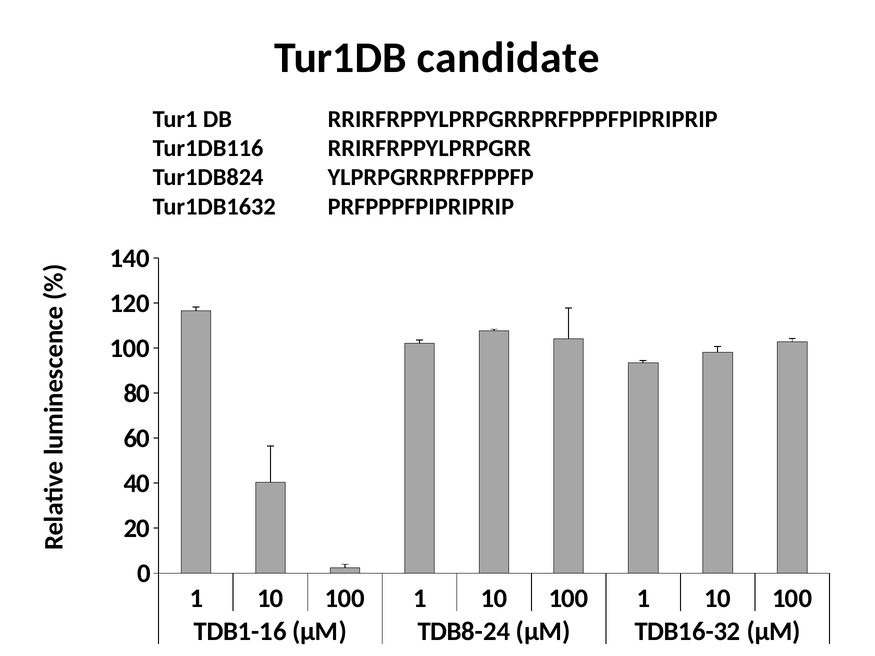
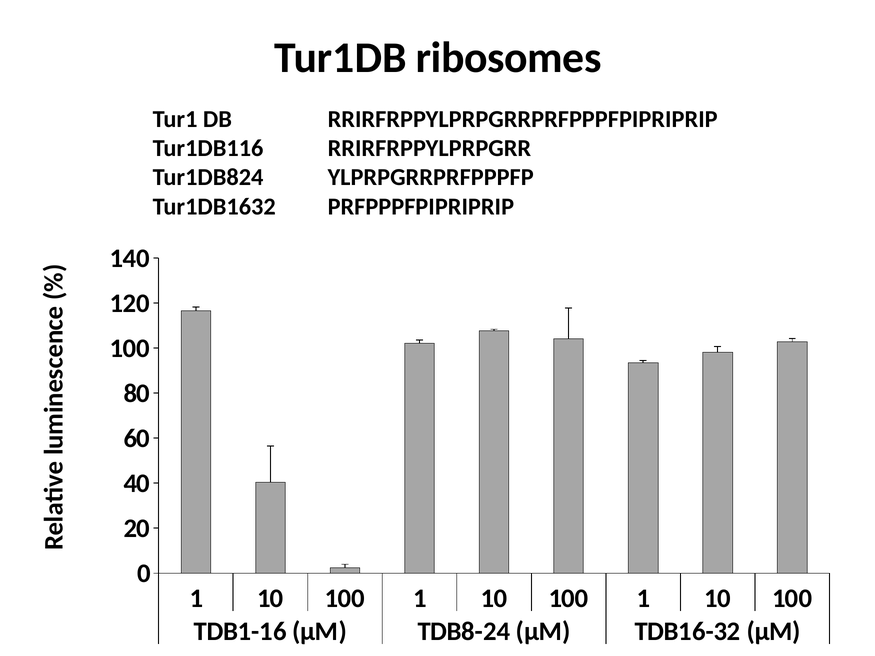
candidate: candidate -> ribosomes
